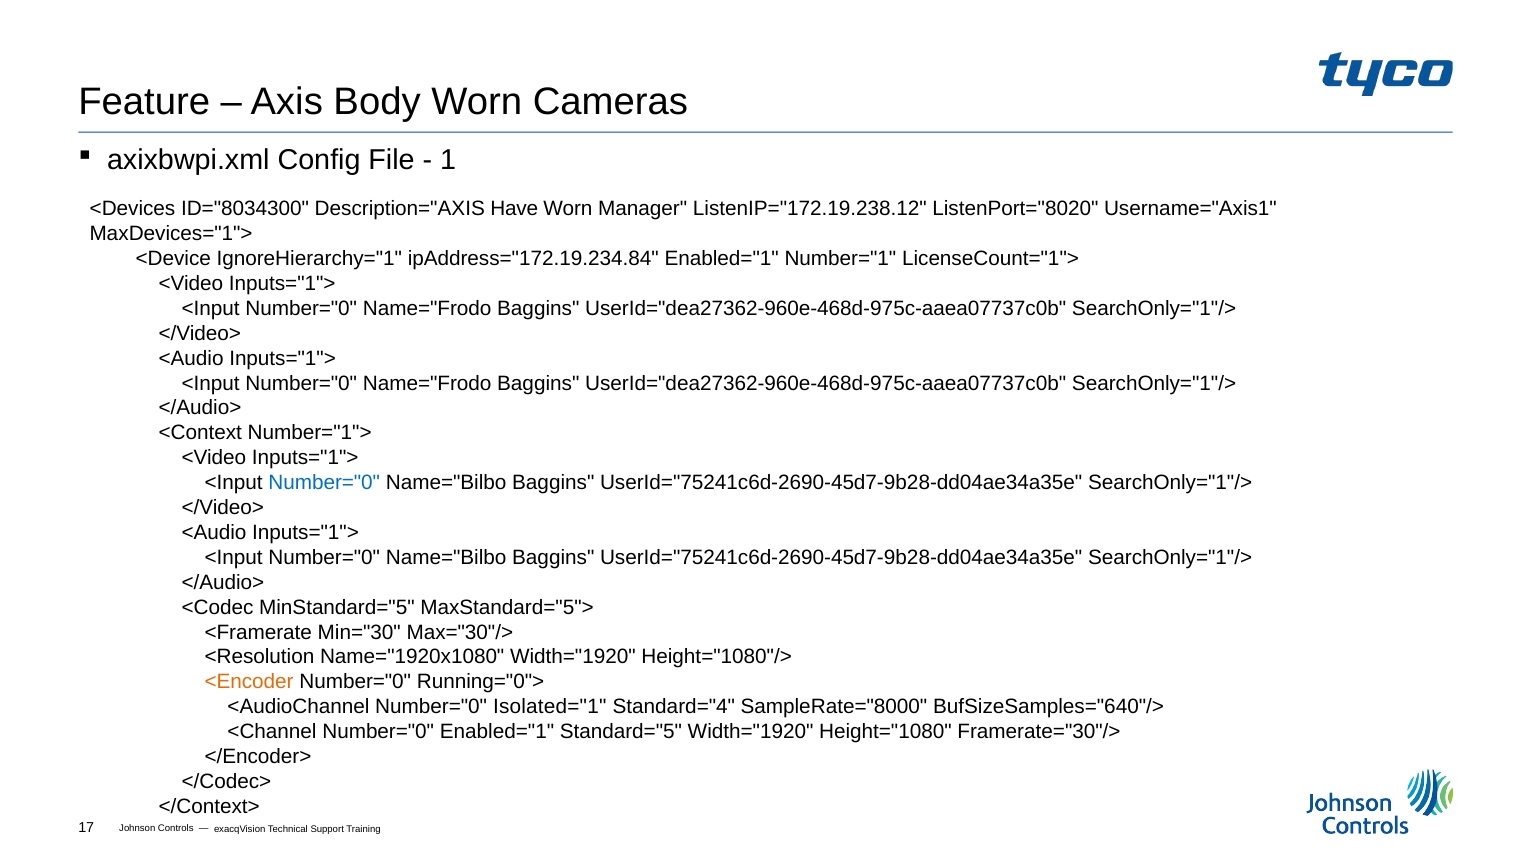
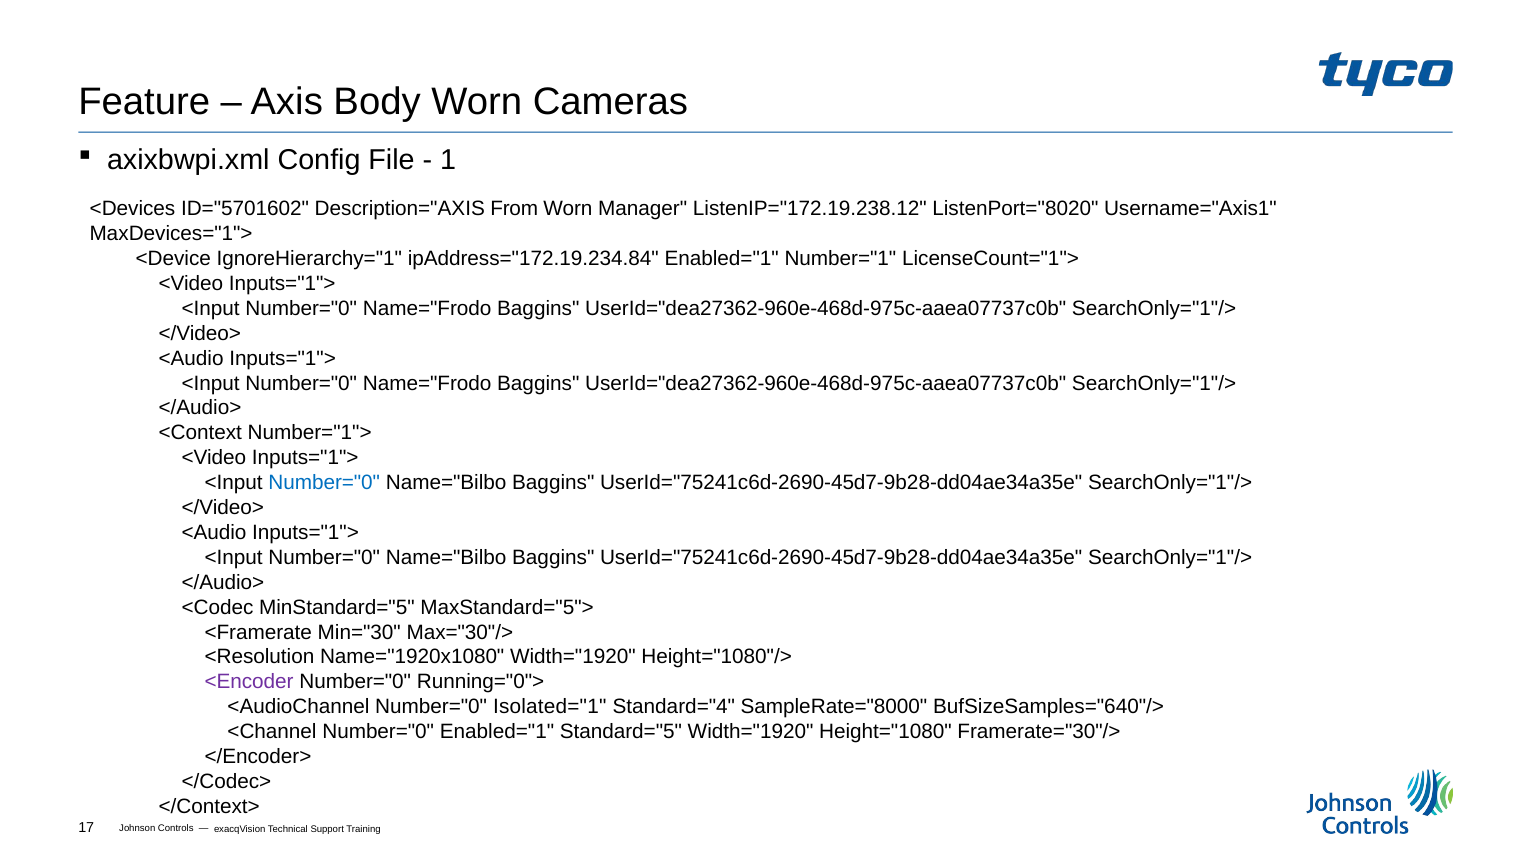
ID="8034300: ID="8034300 -> ID="5701602
Have: Have -> From
<Encoder colour: orange -> purple
